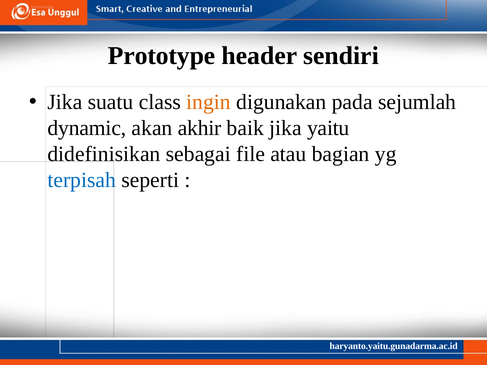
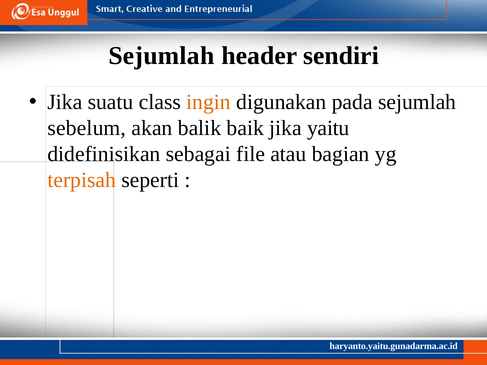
Prototype at (162, 56): Prototype -> Sejumlah
dynamic: dynamic -> sebelum
akhir: akhir -> balik
terpisah colour: blue -> orange
